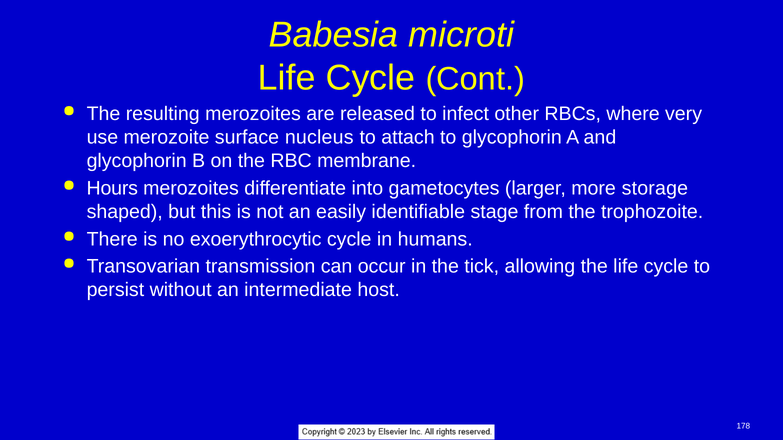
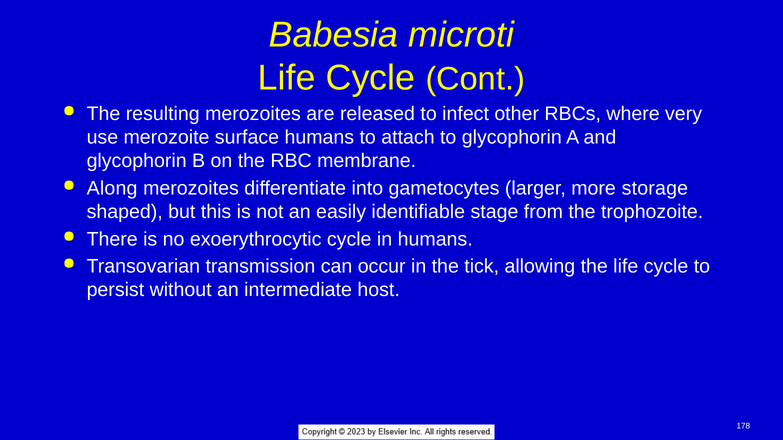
surface nucleus: nucleus -> humans
Hours: Hours -> Along
